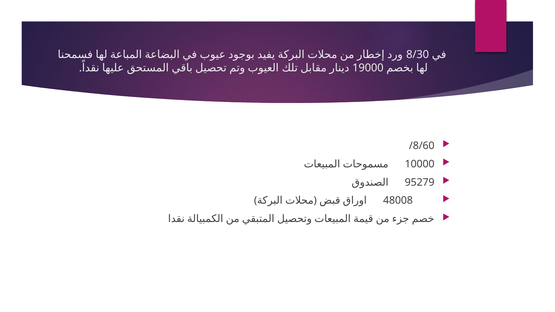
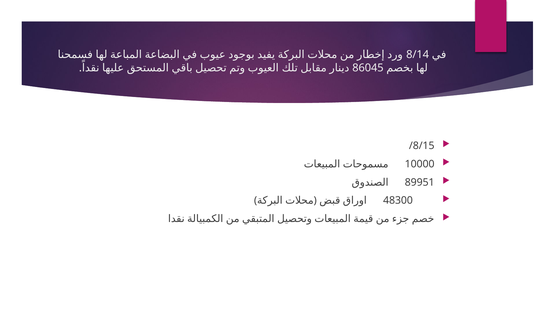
8/30: 8/30 -> 8/14
19000: 19000 -> 86045
8/60: 8/60 -> 8/15
95279: 95279 -> 89951
48008: 48008 -> 48300
